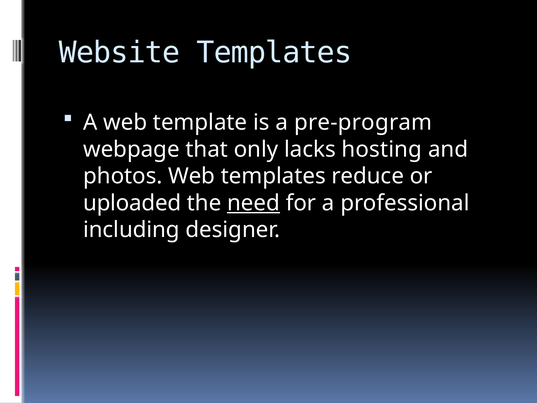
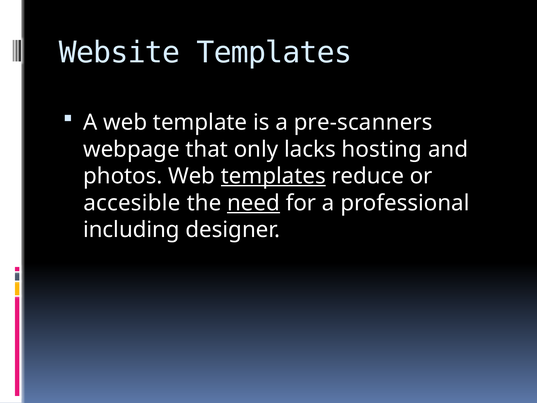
pre-program: pre-program -> pre-scanners
templates at (273, 176) underline: none -> present
uploaded: uploaded -> accesible
